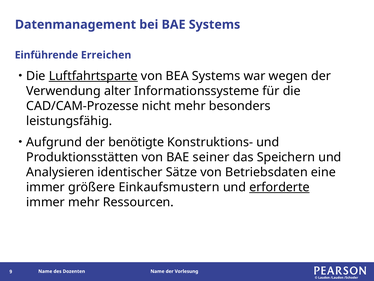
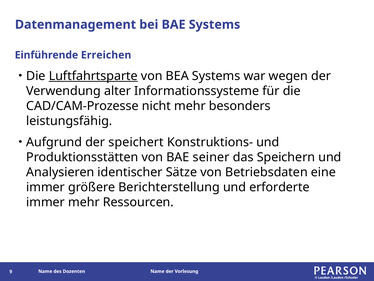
benötigte: benötigte -> speichert
Einkaufsmustern: Einkaufsmustern -> Berichterstellung
erforderte underline: present -> none
